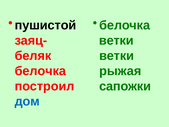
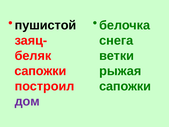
ветки at (116, 40): ветки -> снега
белочка at (40, 71): белочка -> сапожки
дом colour: blue -> purple
